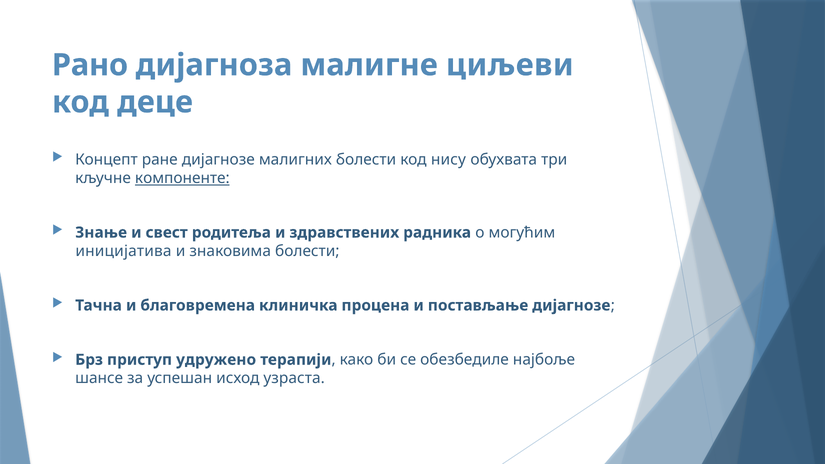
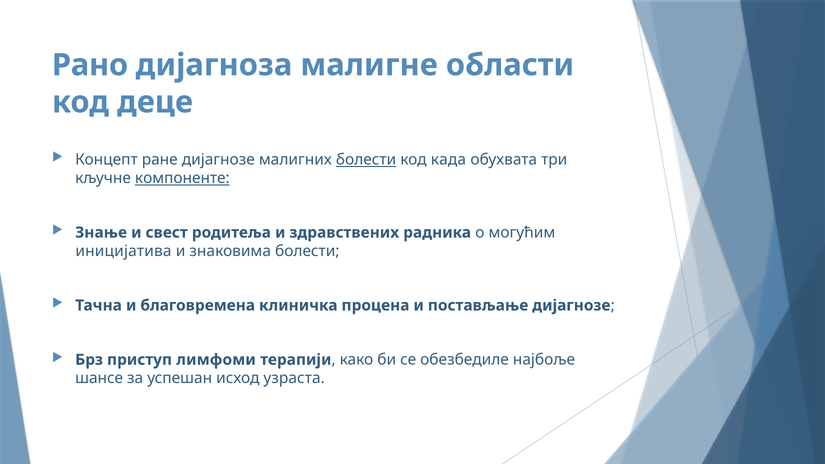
циљеви: циљеви -> области
болести at (366, 160) underline: none -> present
нису: нису -> када
удружено: удружено -> лимфоми
